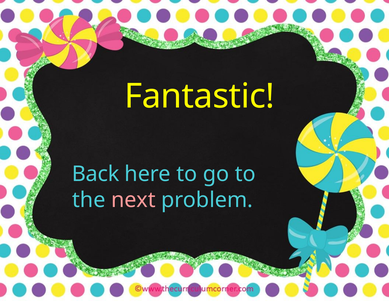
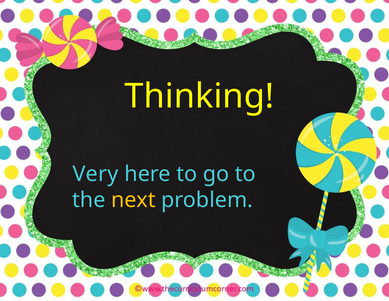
Fantastic: Fantastic -> Thinking
Back: Back -> Very
next colour: pink -> yellow
